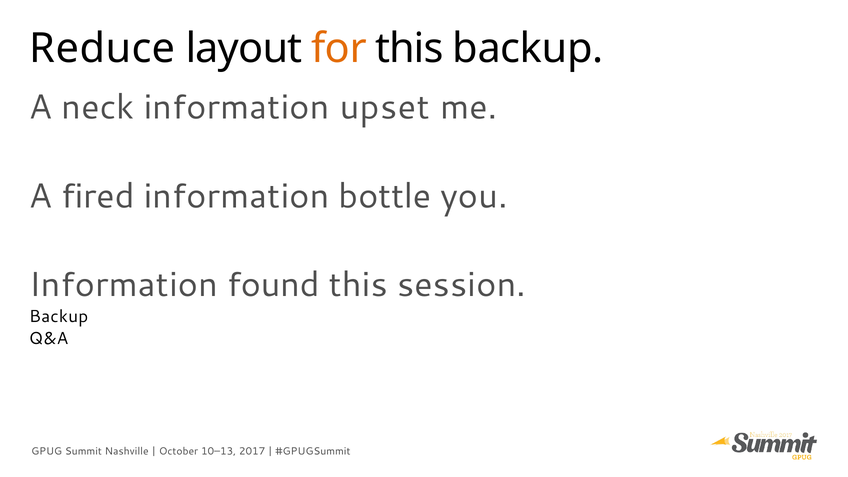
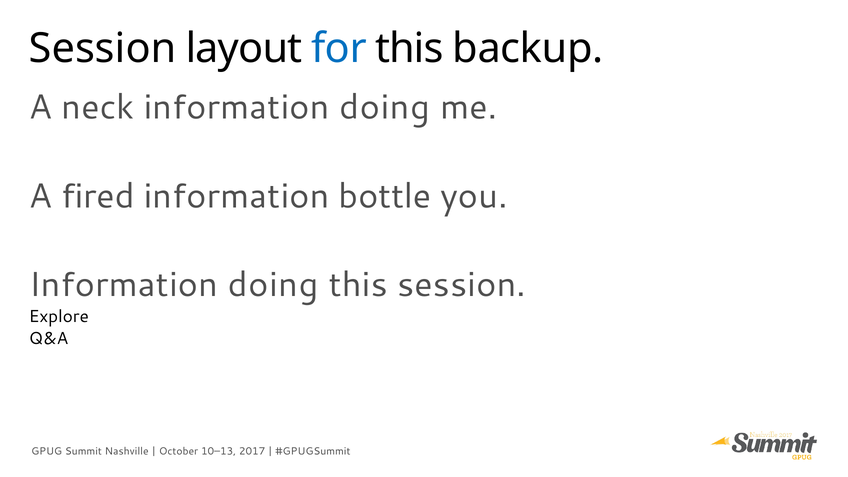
Reduce at (102, 49): Reduce -> Session
for colour: orange -> blue
upset at (385, 107): upset -> doing
found at (274, 285): found -> doing
Backup at (59, 316): Backup -> Explore
